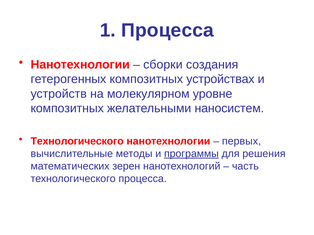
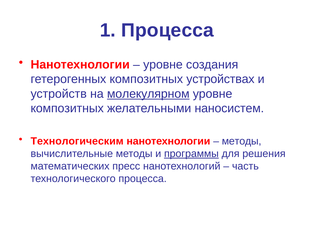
сборки at (163, 65): сборки -> уровне
молекулярном underline: none -> present
Технологического at (77, 141): Технологического -> Технологическим
первых at (241, 141): первых -> методы
зерен: зерен -> пресс
